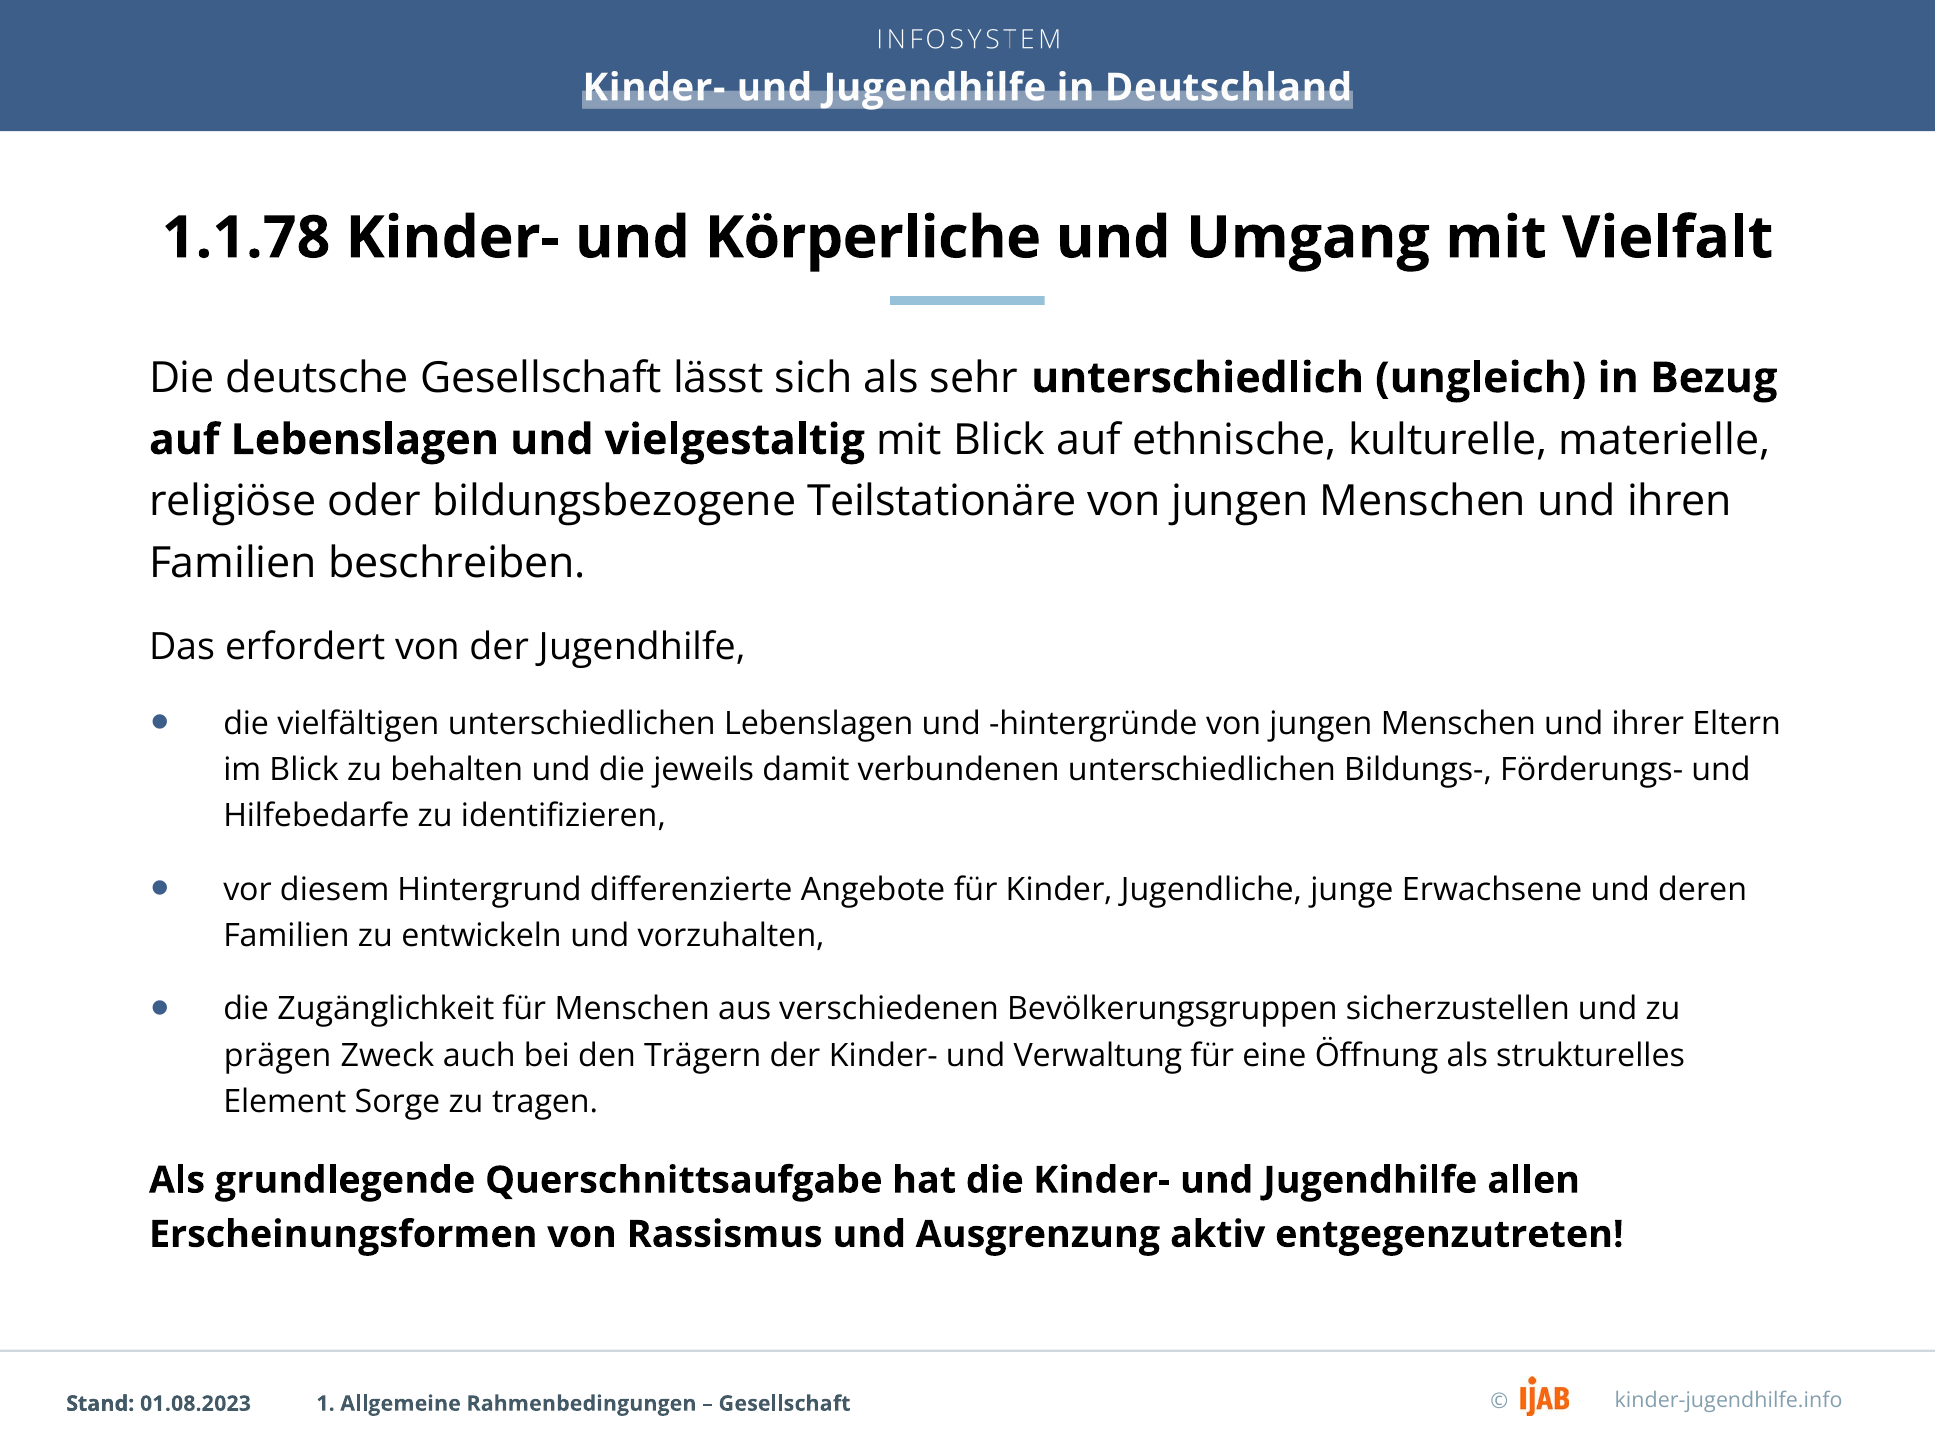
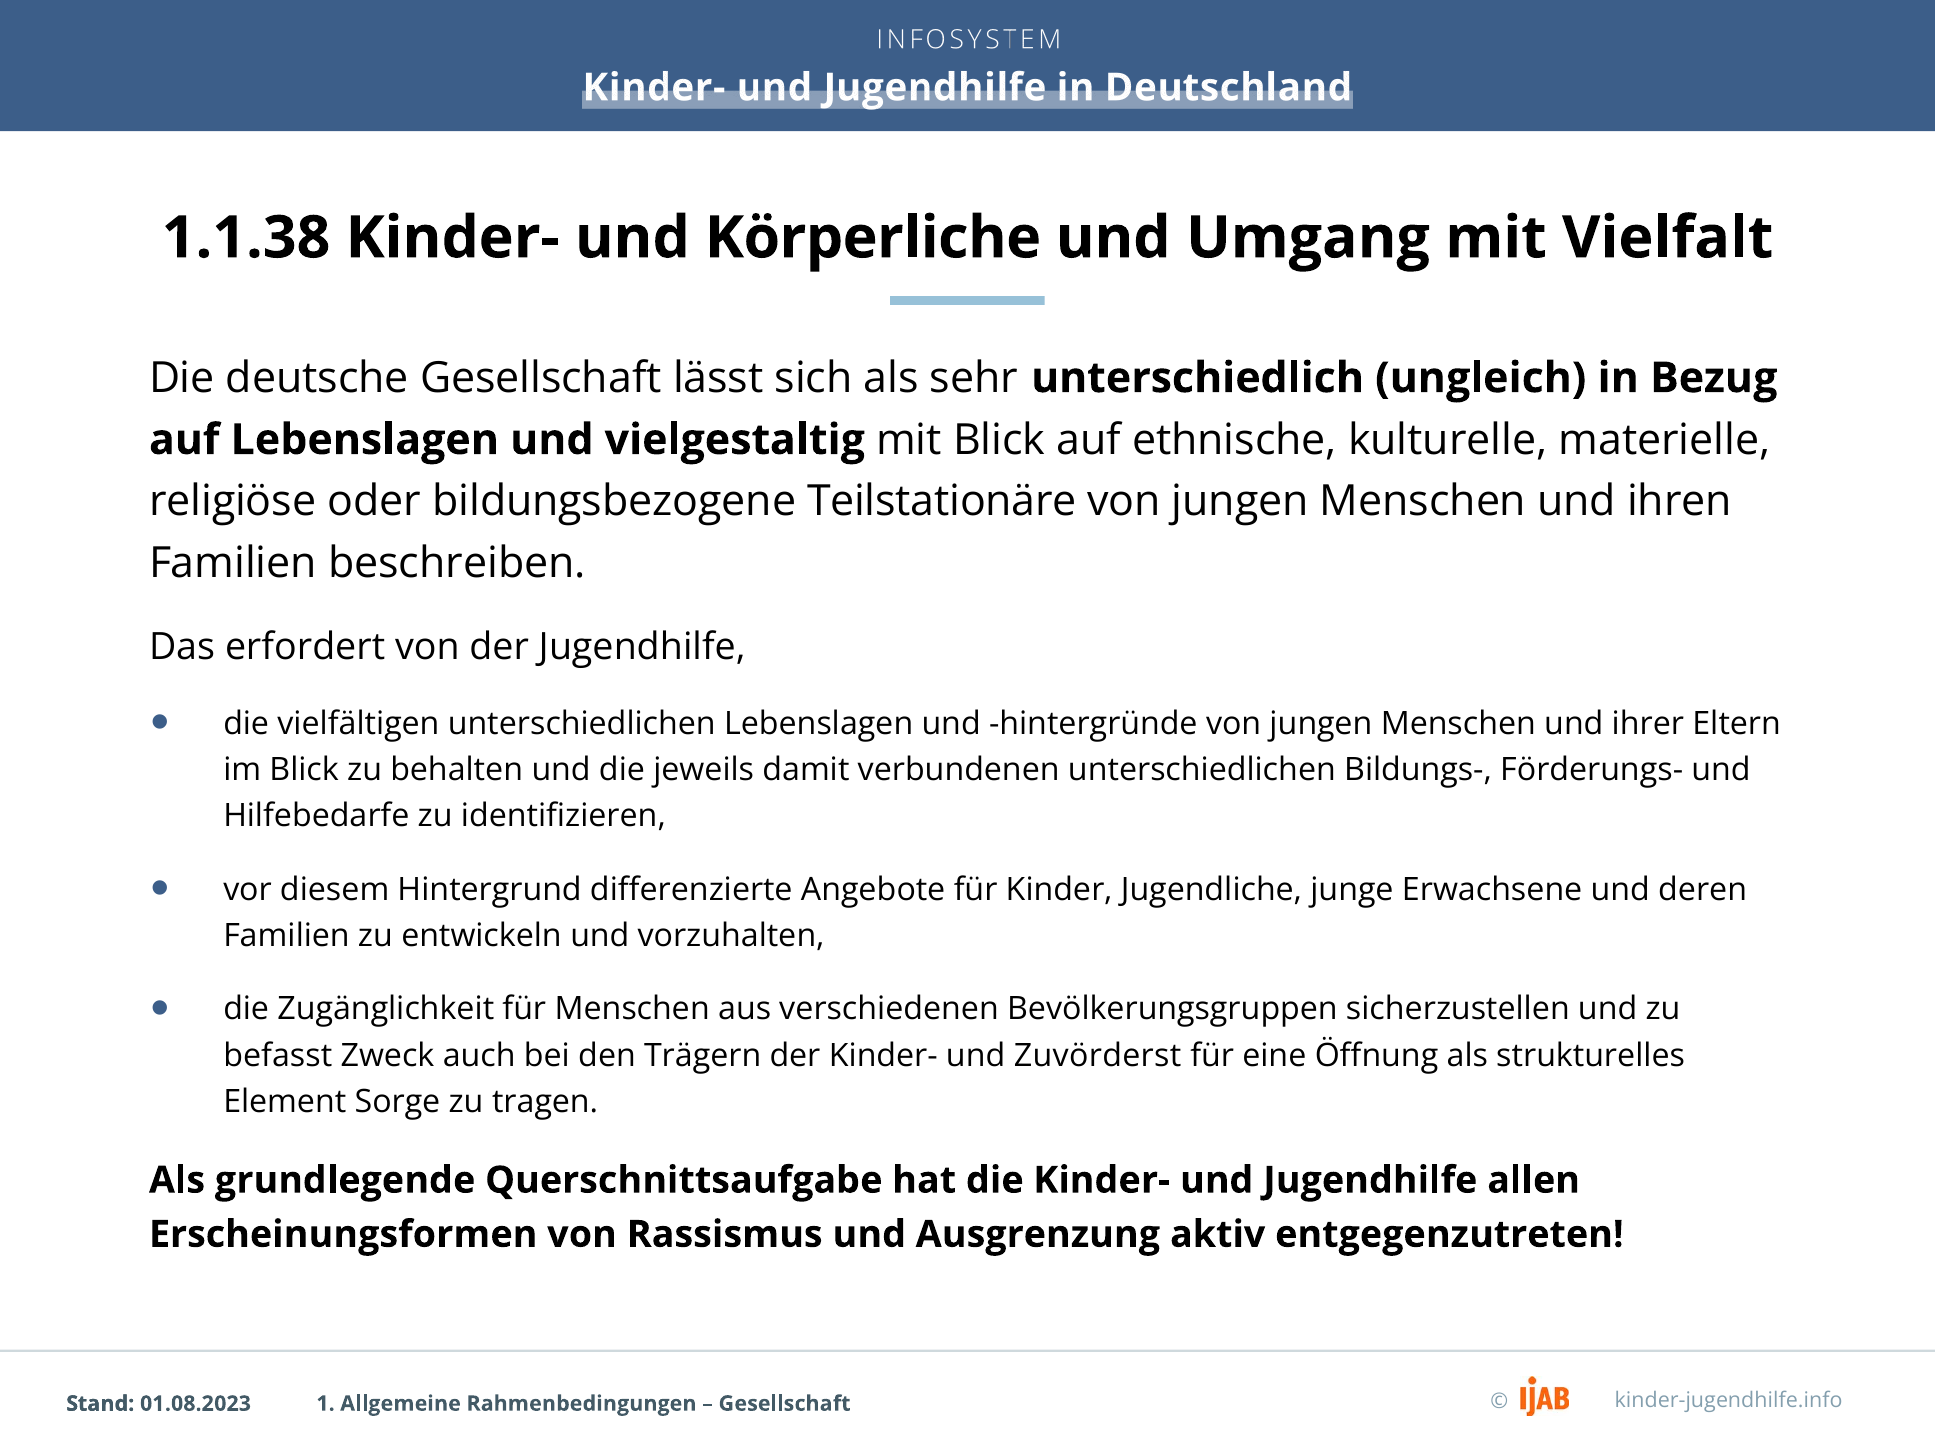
1.1.78: 1.1.78 -> 1.1.38
prägen: prägen -> befasst
Verwaltung: Verwaltung -> Zuvörderst
